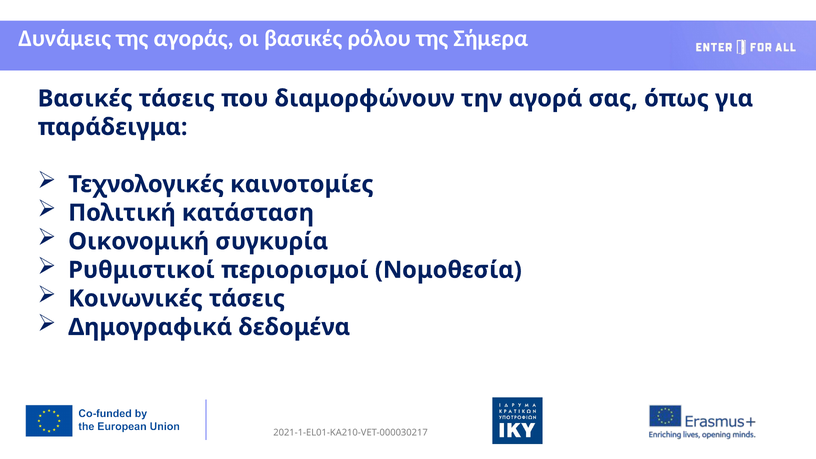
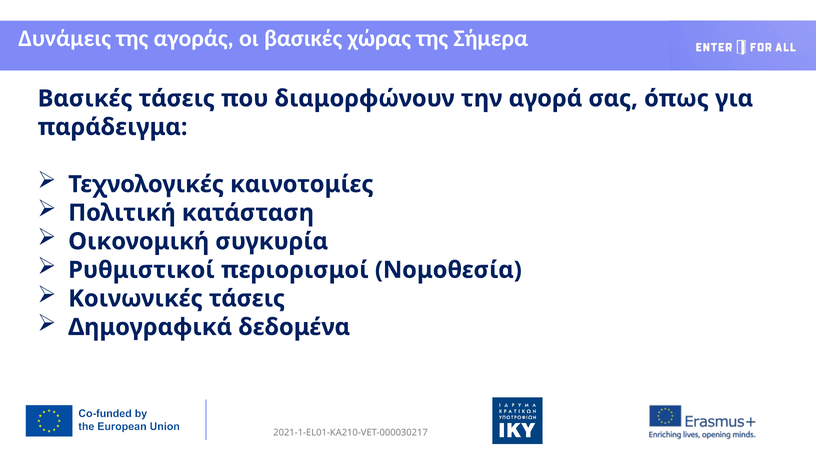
ρόλου: ρόλου -> χώρας
